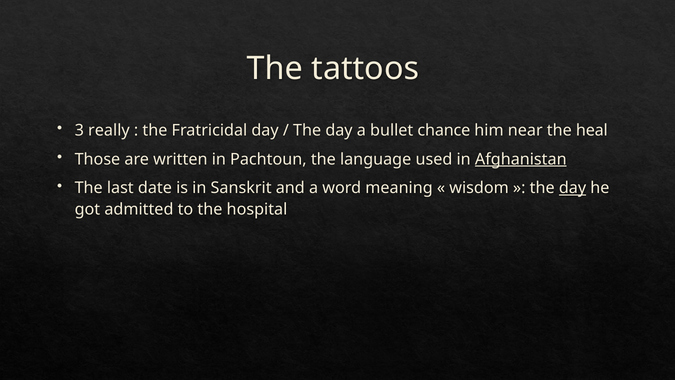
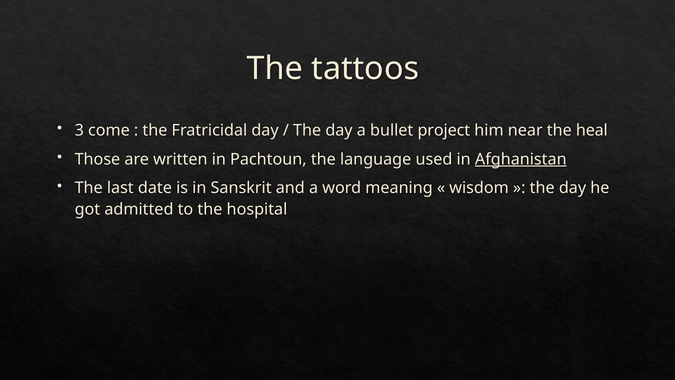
really: really -> come
chance: chance -> project
day at (573, 188) underline: present -> none
